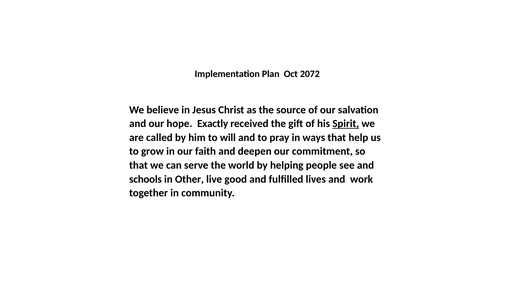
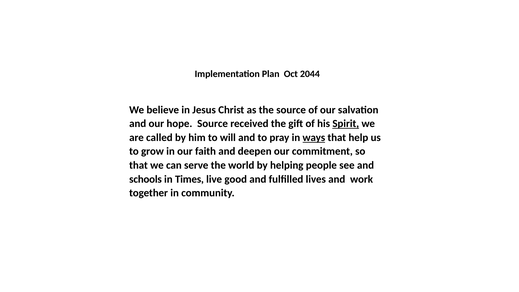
2072: 2072 -> 2044
hope Exactly: Exactly -> Source
ways underline: none -> present
Other: Other -> Times
